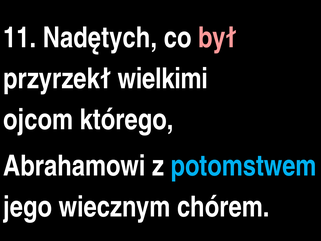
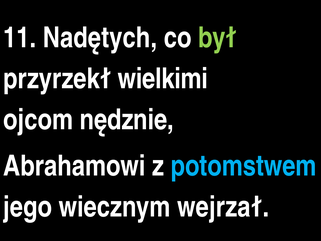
był colour: pink -> light green
którego: którego -> nędznie
chórem: chórem -> wejrzał
